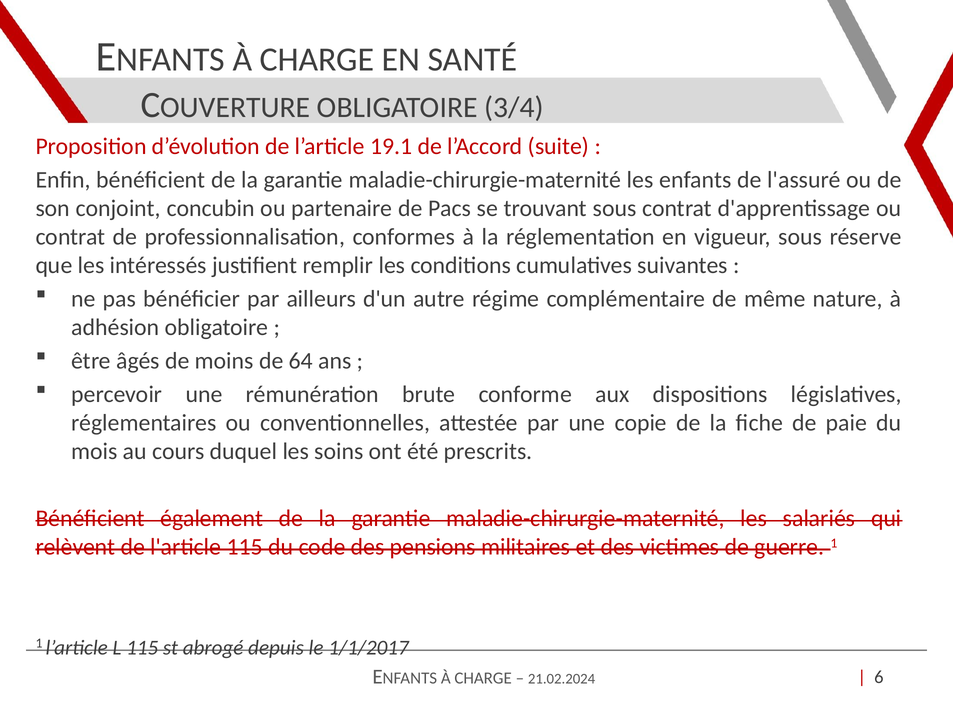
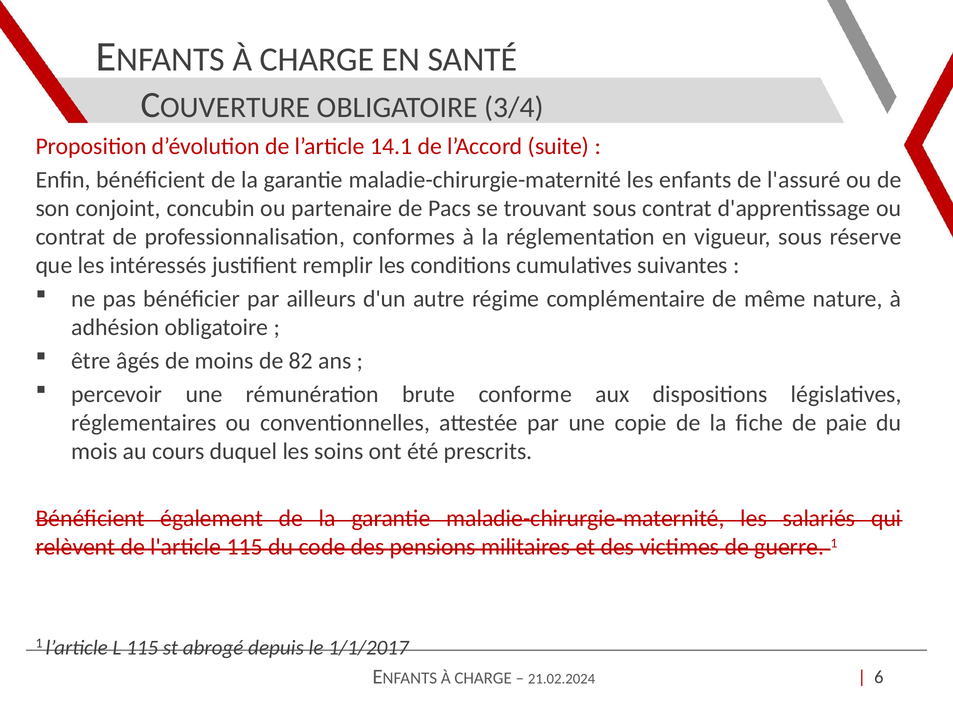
19.1: 19.1 -> 14.1
64: 64 -> 82
